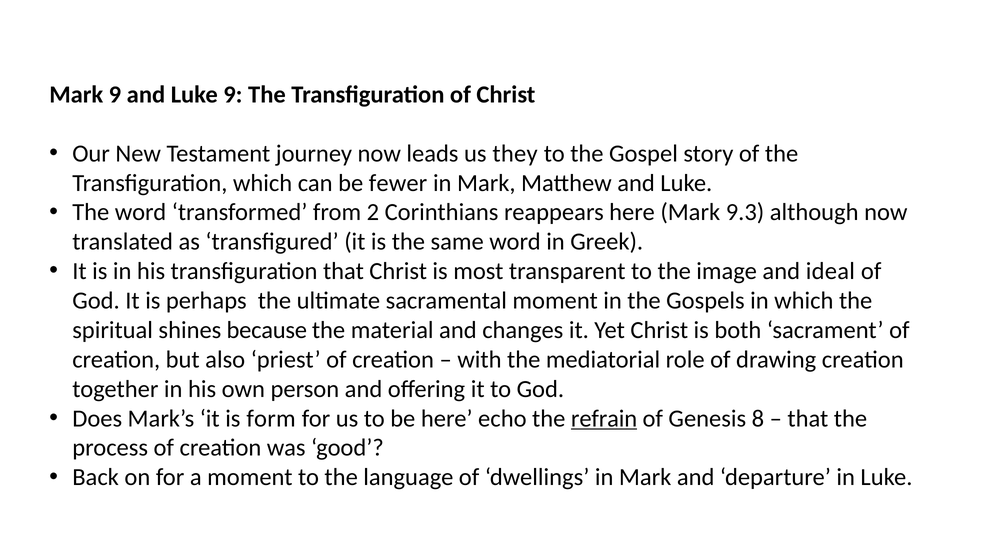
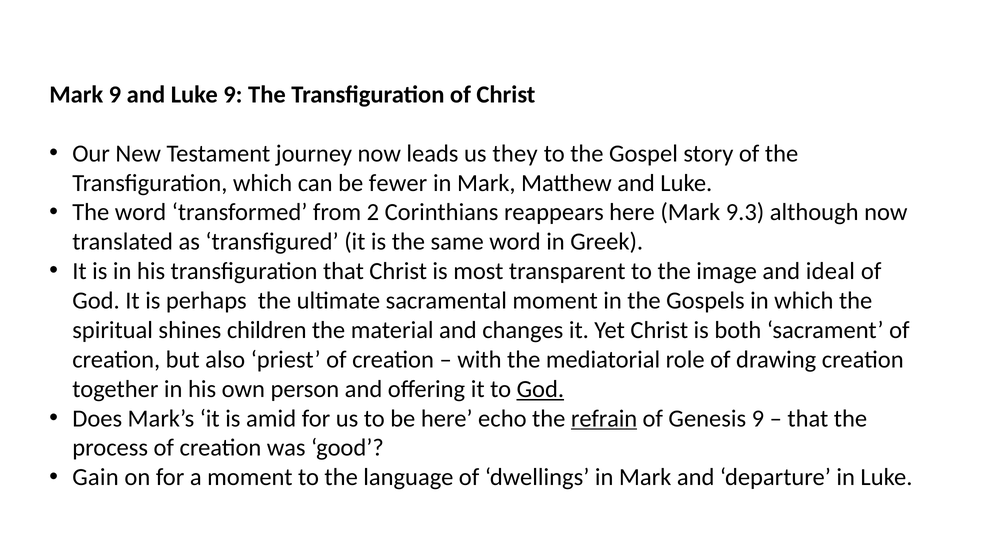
because: because -> children
God at (540, 389) underline: none -> present
form: form -> amid
Genesis 8: 8 -> 9
Back: Back -> Gain
